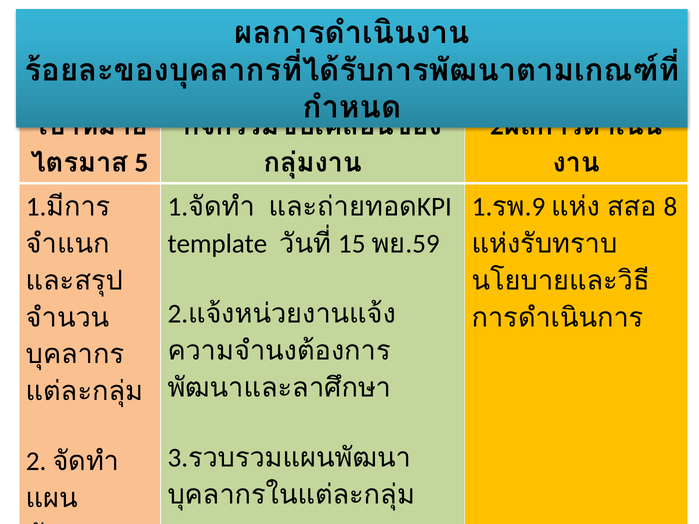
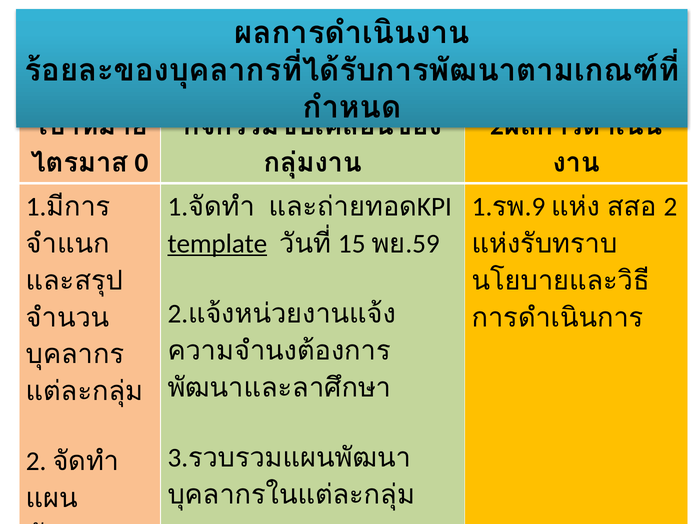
5: 5 -> 0
8 at (670, 207): 8 -> 2
template underline: none -> present
